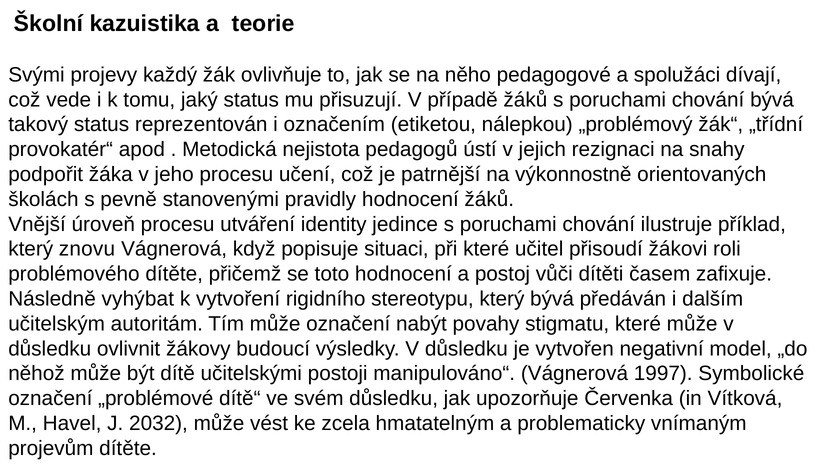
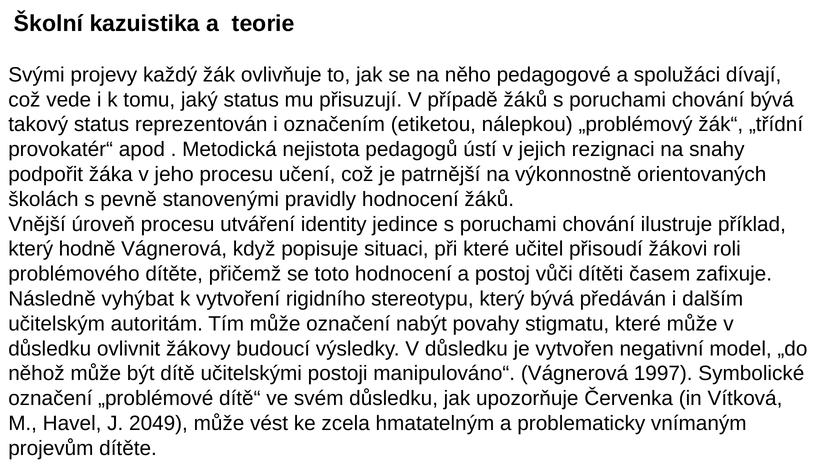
znovu: znovu -> hodně
2032: 2032 -> 2049
